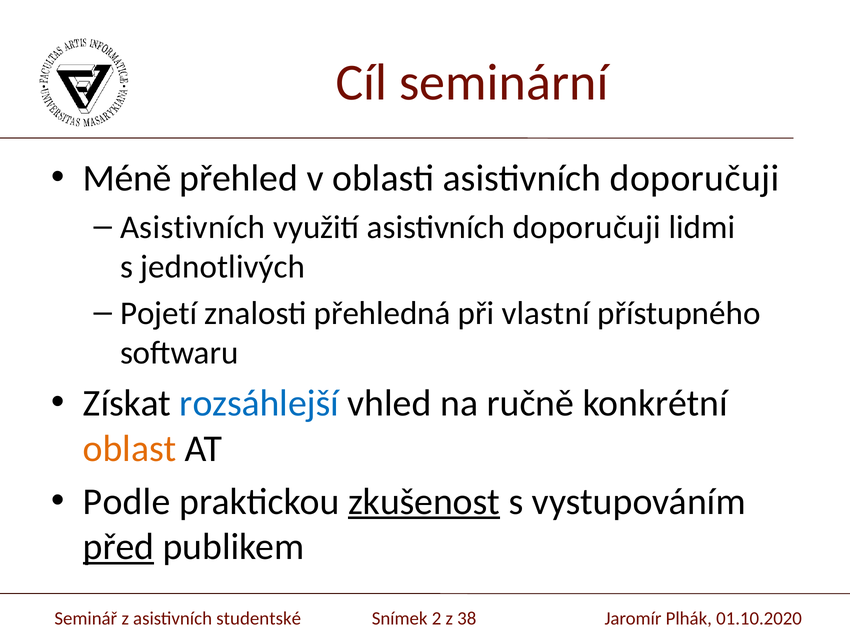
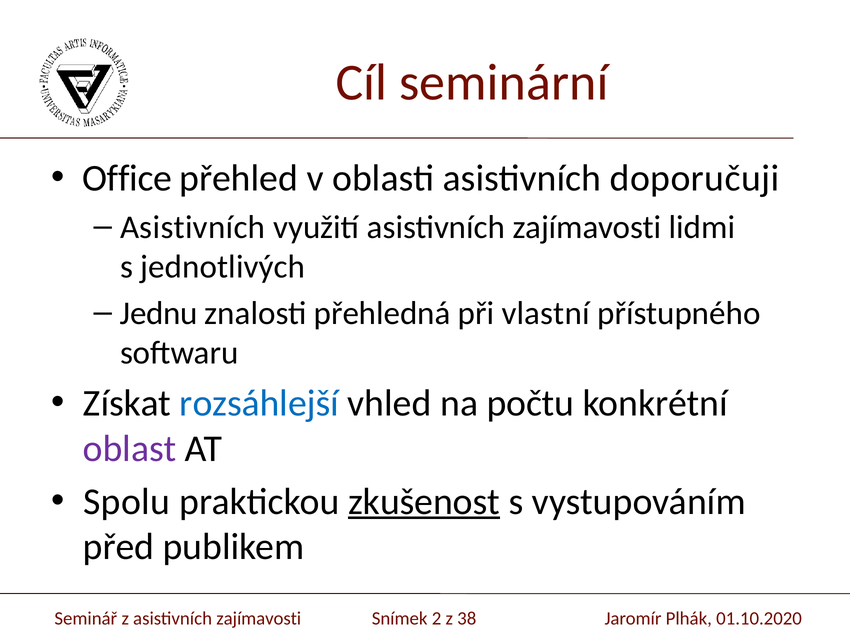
Méně: Méně -> Office
využití asistivních doporučuji: doporučuji -> zajímavosti
Pojetí: Pojetí -> Jednu
ručně: ručně -> počtu
oblast colour: orange -> purple
Podle: Podle -> Spolu
před underline: present -> none
studentské at (259, 618): studentské -> zajímavosti
